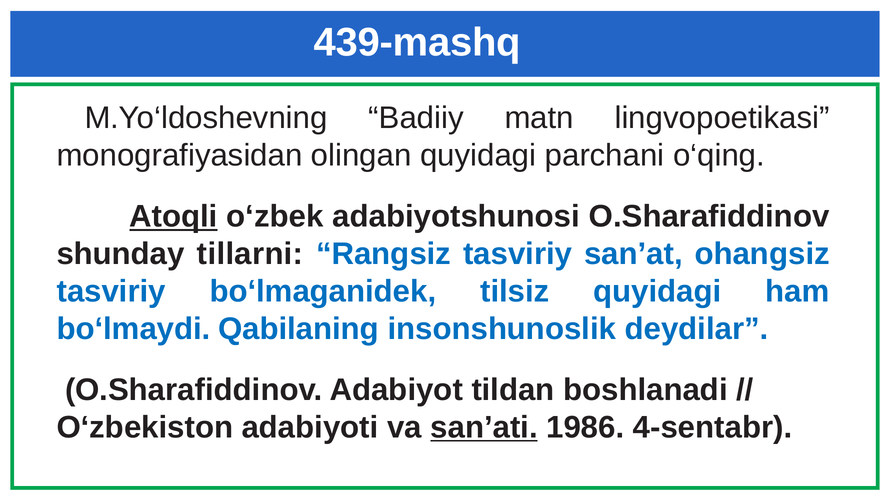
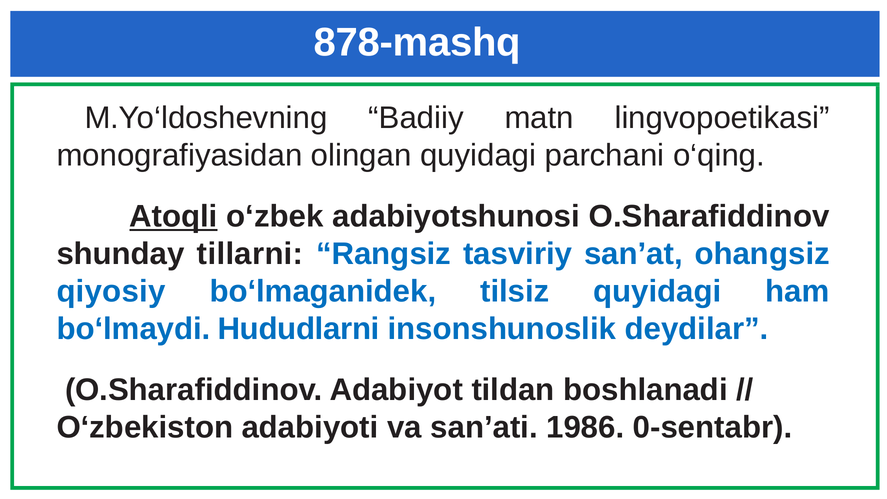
439-mashq: 439-mashq -> 878-mashq
tasviriy at (111, 292): tasviriy -> qiyosiy
Qabilaning: Qabilaning -> Hududlarni
san’ati underline: present -> none
4-sentabr: 4-sentabr -> 0-sentabr
